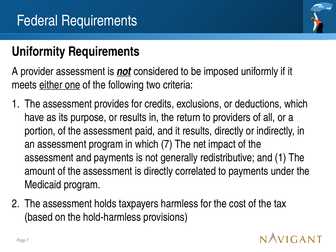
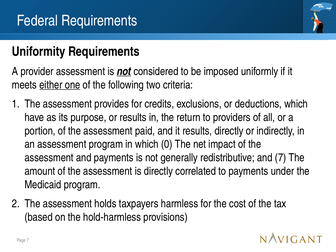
which 7: 7 -> 0
and 1: 1 -> 7
